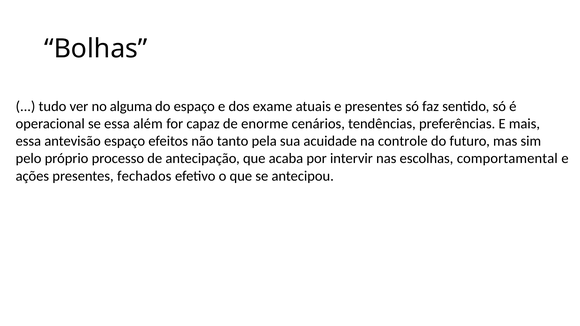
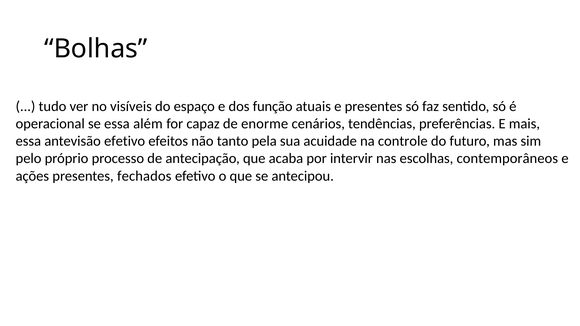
alguma: alguma -> visíveis
exame: exame -> função
antevisão espaço: espaço -> efetivo
comportamental: comportamental -> contemporâneos
